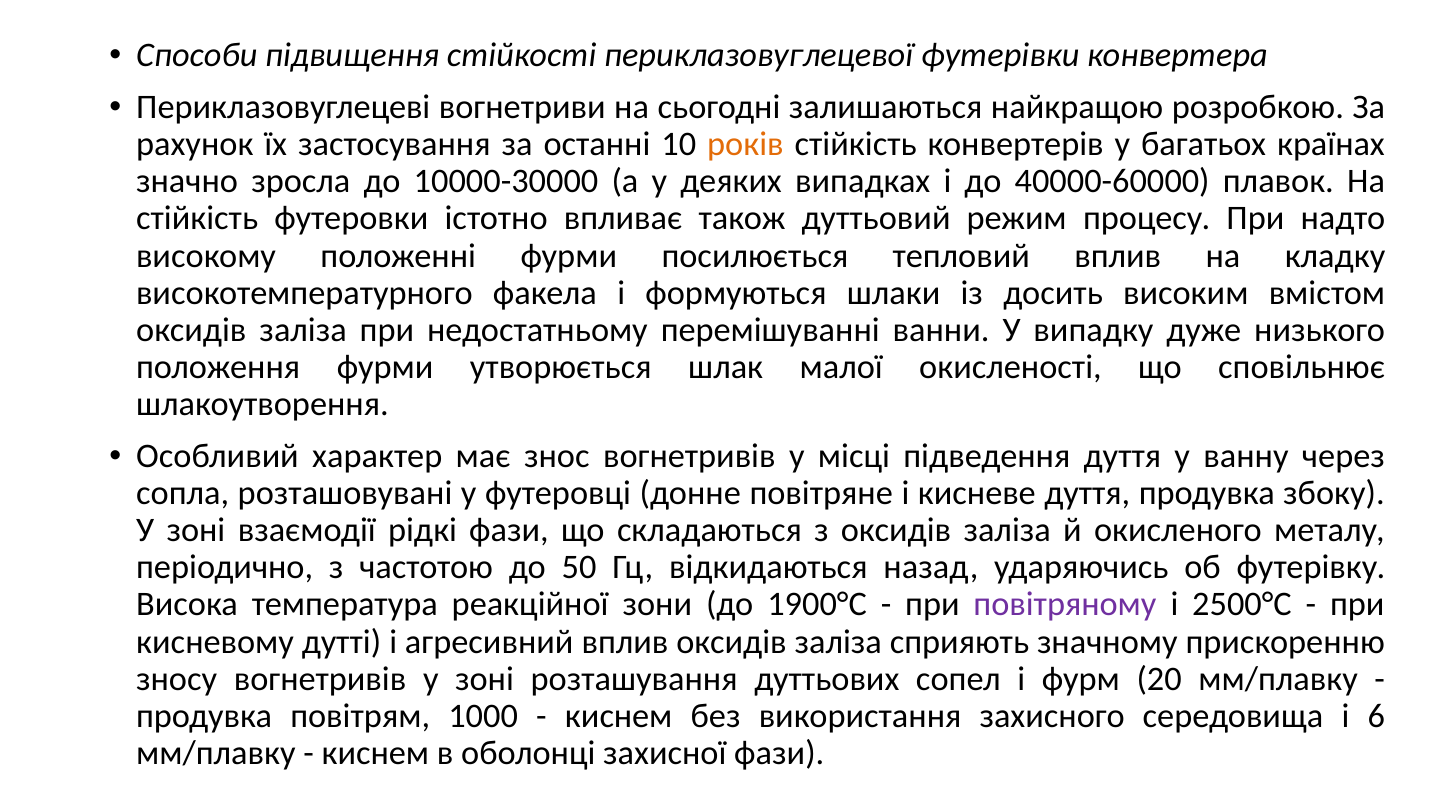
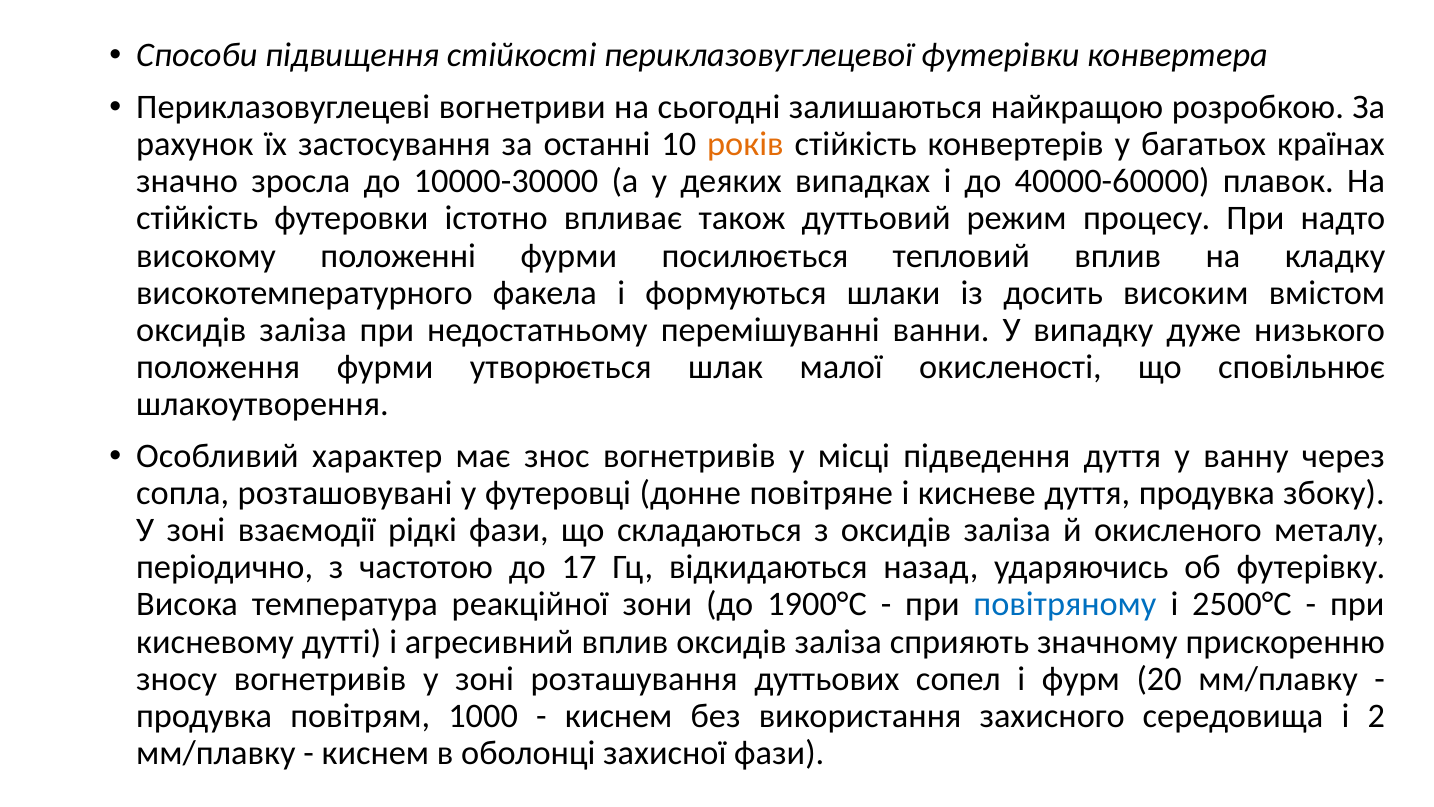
50: 50 -> 17
повітряному colour: purple -> blue
6: 6 -> 2
